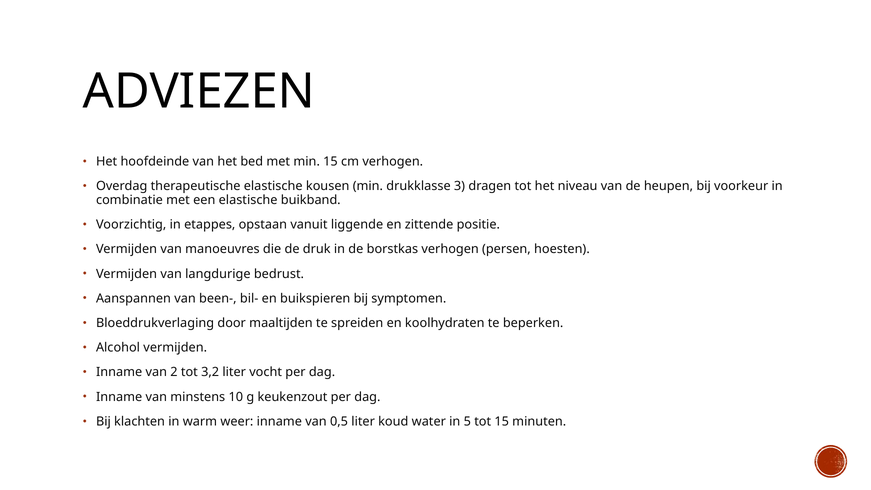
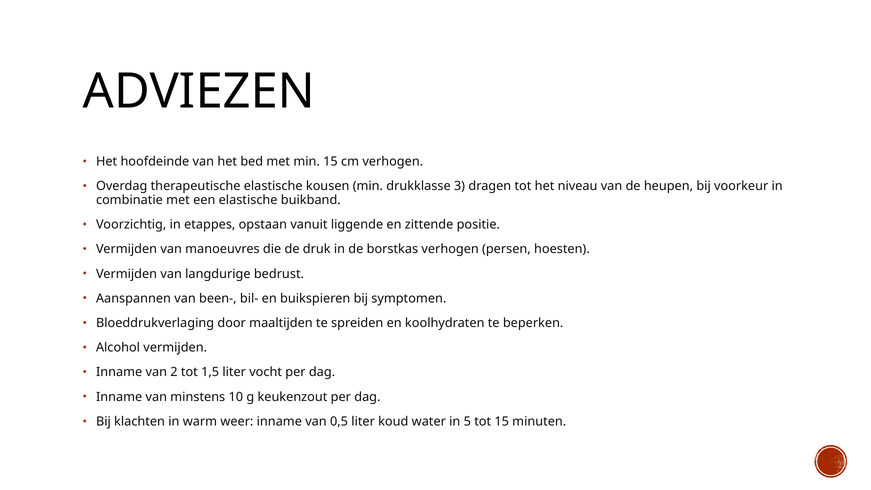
3,2: 3,2 -> 1,5
